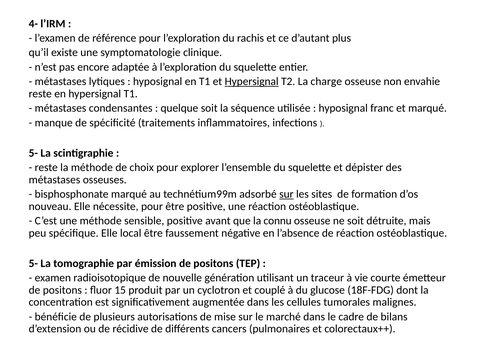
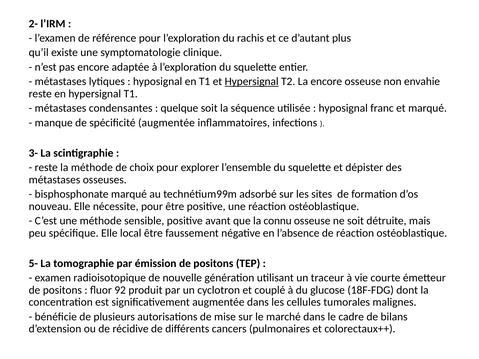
4-: 4- -> 2-
La charge: charge -> encore
spécificité traitements: traitements -> augmentée
5- at (33, 153): 5- -> 3-
sur at (286, 194) underline: present -> none
15: 15 -> 92
